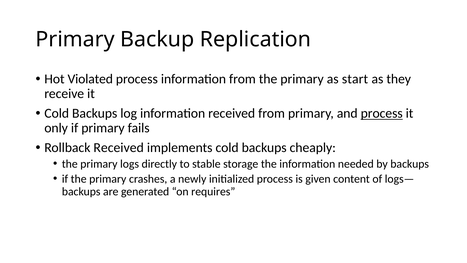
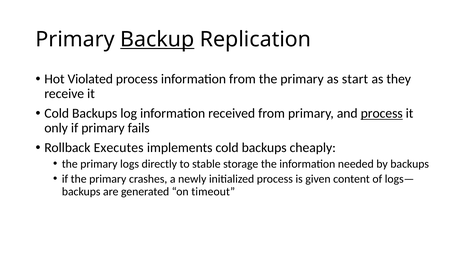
Backup underline: none -> present
Rollback Received: Received -> Executes
requires: requires -> timeout
